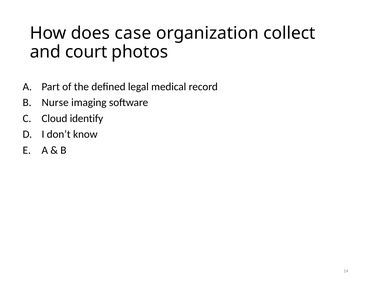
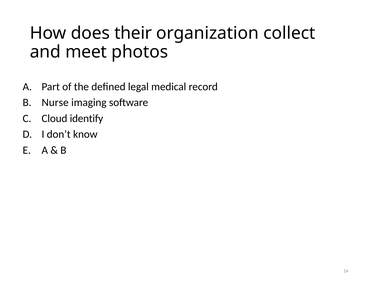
case: case -> their
court: court -> meet
